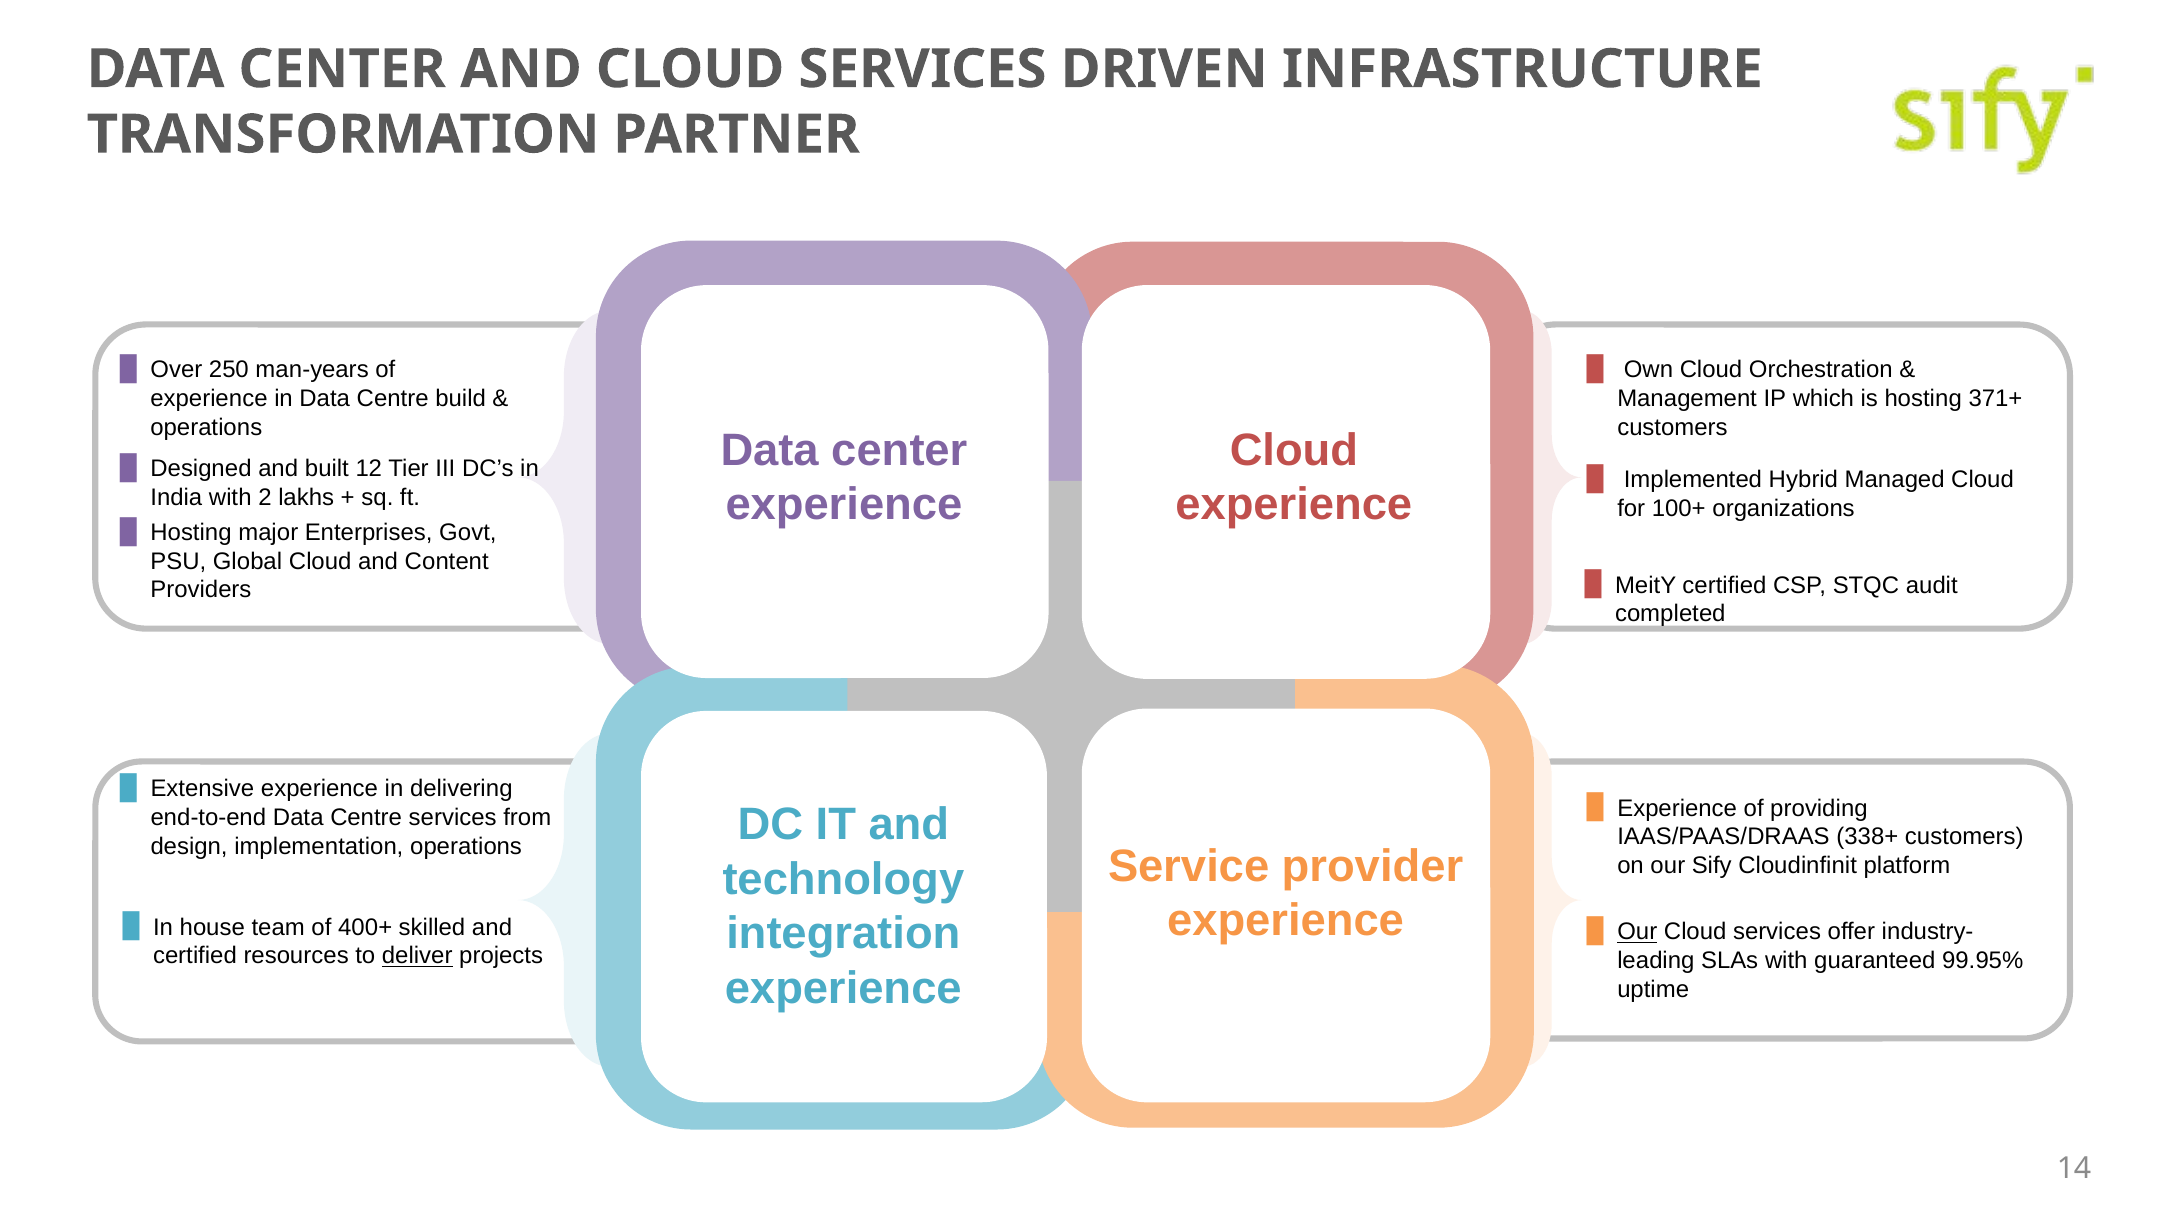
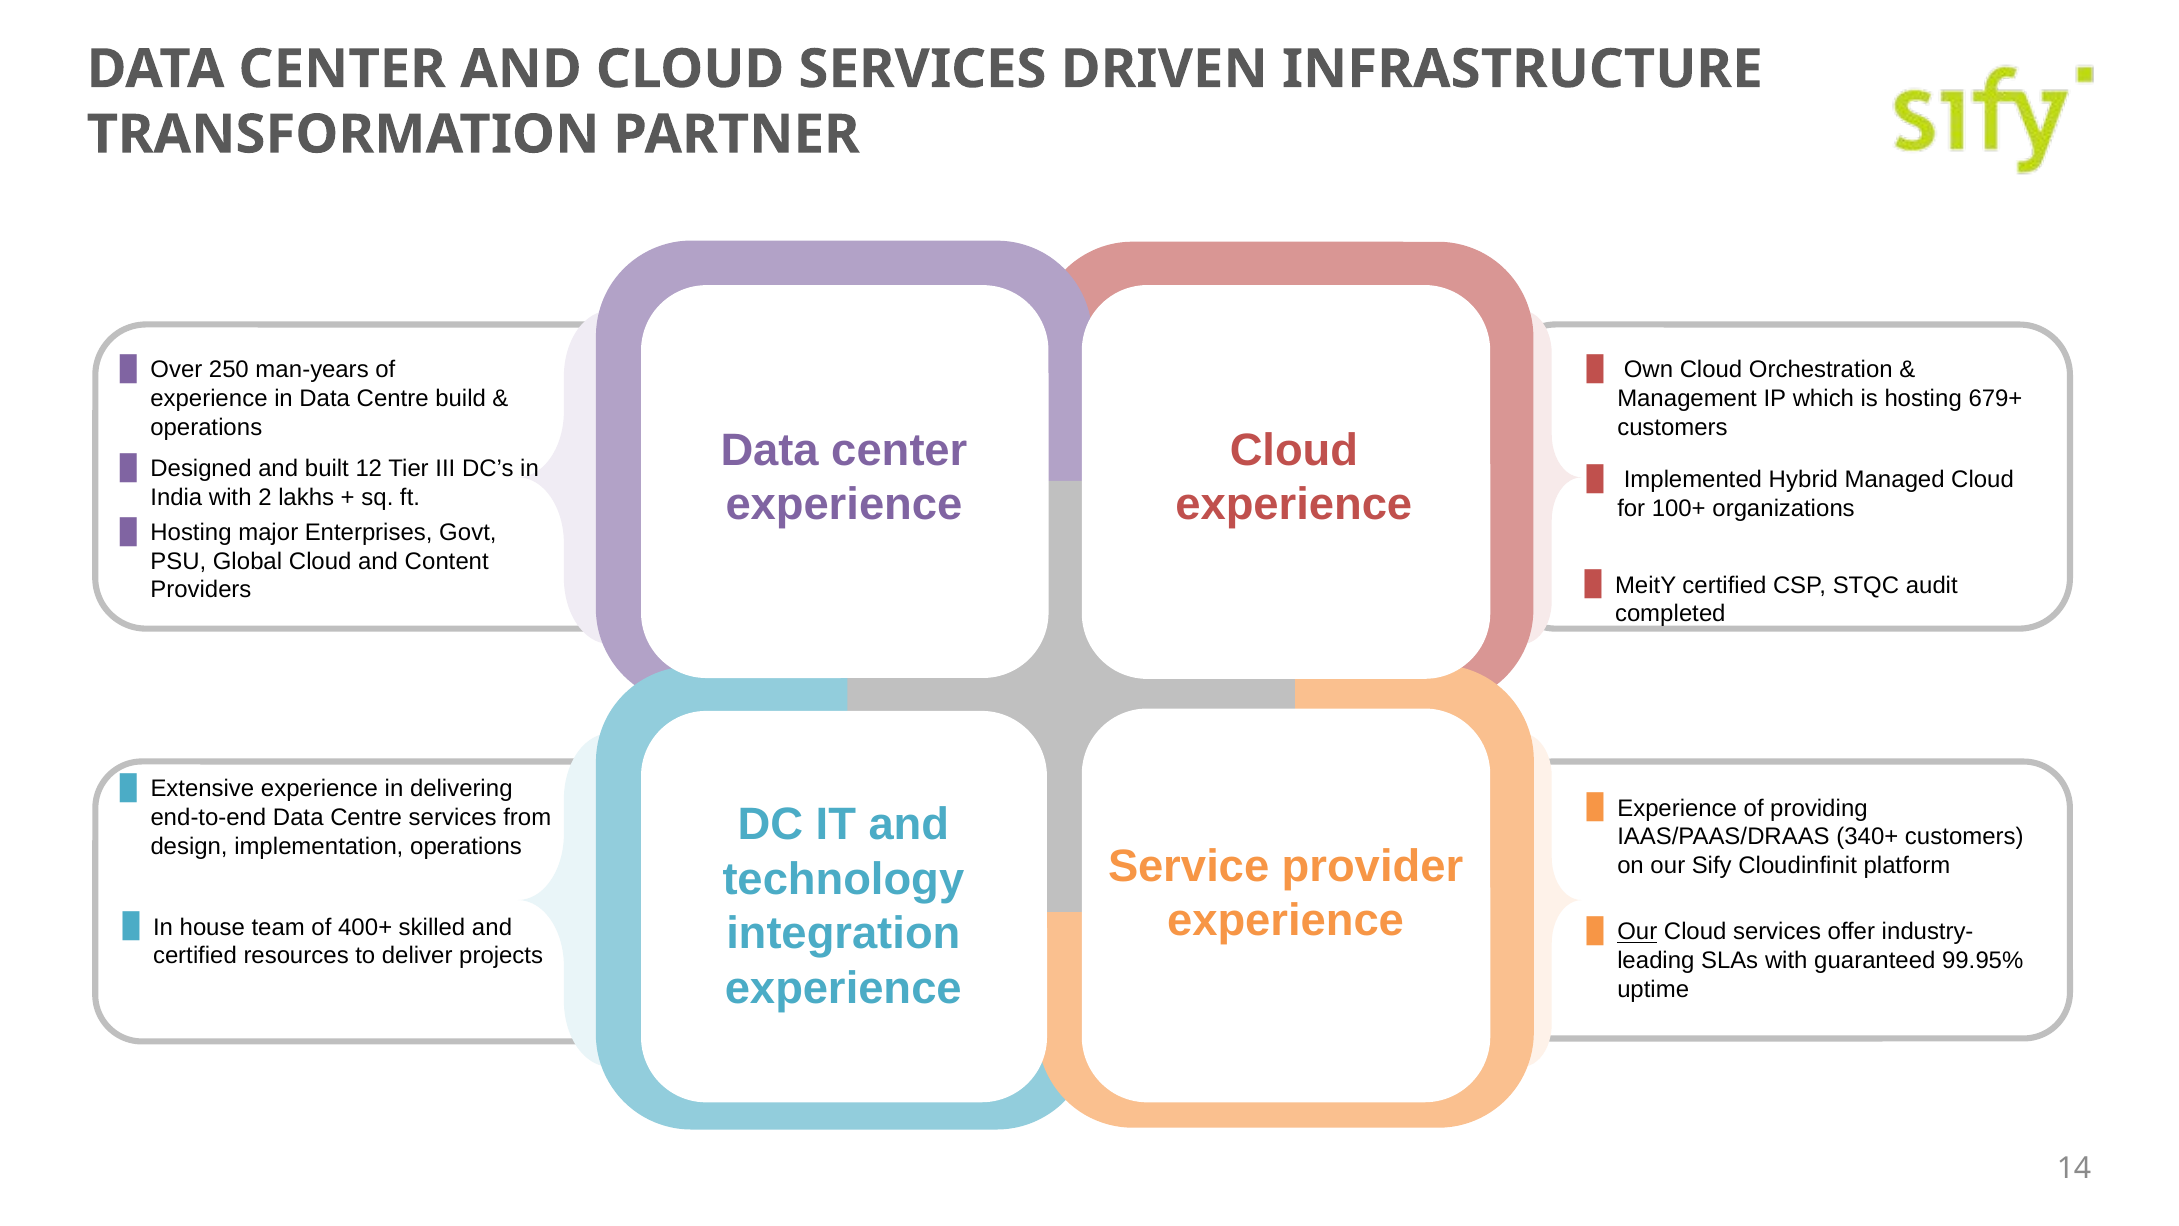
371+: 371+ -> 679+
338+: 338+ -> 340+
deliver underline: present -> none
